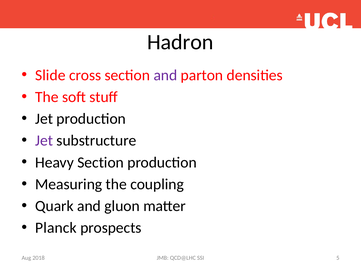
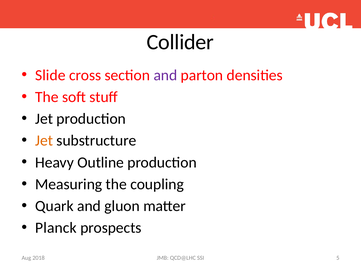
Hadron: Hadron -> Collider
Jet at (44, 141) colour: purple -> orange
Heavy Section: Section -> Outline
